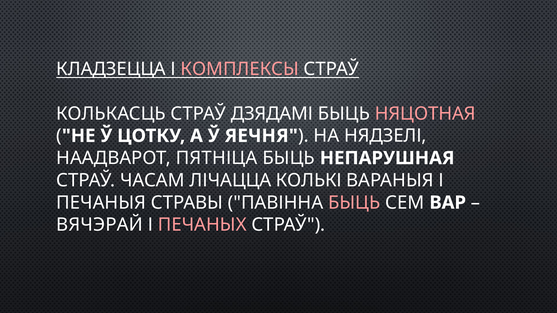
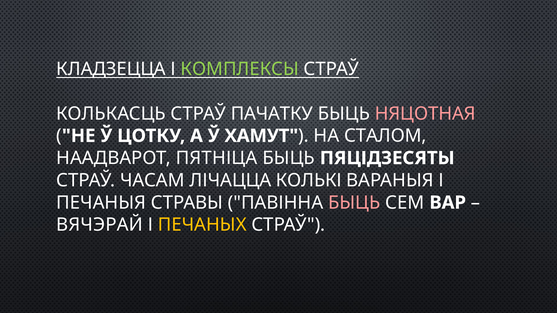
КОМПЛЕКСЫ colour: pink -> light green
ДЗЯДАМІ: ДЗЯДАМІ -> ПАЧАТКУ
ЯЕЧНЯ: ЯЕЧНЯ -> ХАМУТ
НЯДЗЕЛІ: НЯДЗЕЛІ -> СТАЛОМ
НЕПАРУШНАЯ: НЕПАРУШНАЯ -> ПЯЦІДЗЕСЯТЫ
ПЕЧАНЫХ colour: pink -> yellow
